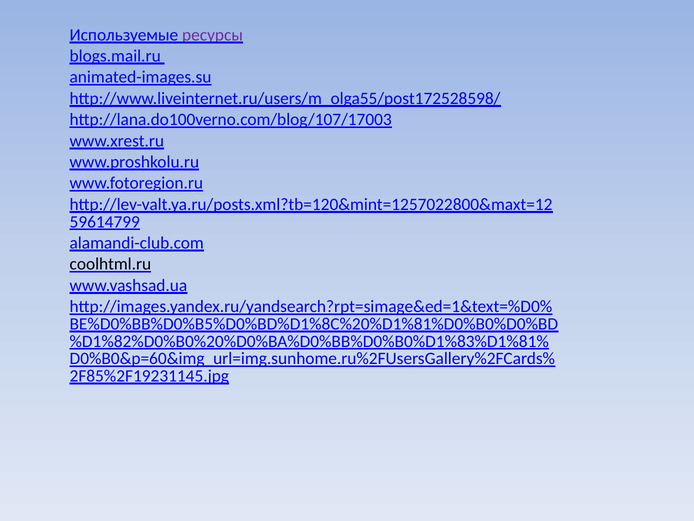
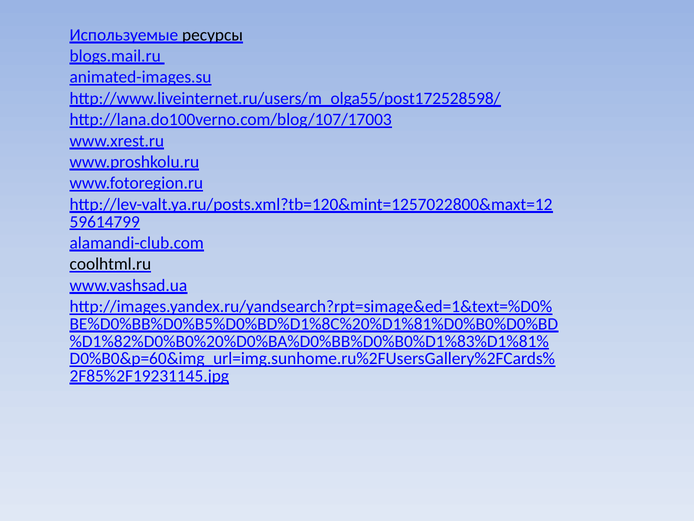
ресурсы colour: purple -> black
